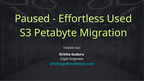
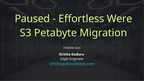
Used: Used -> Were
